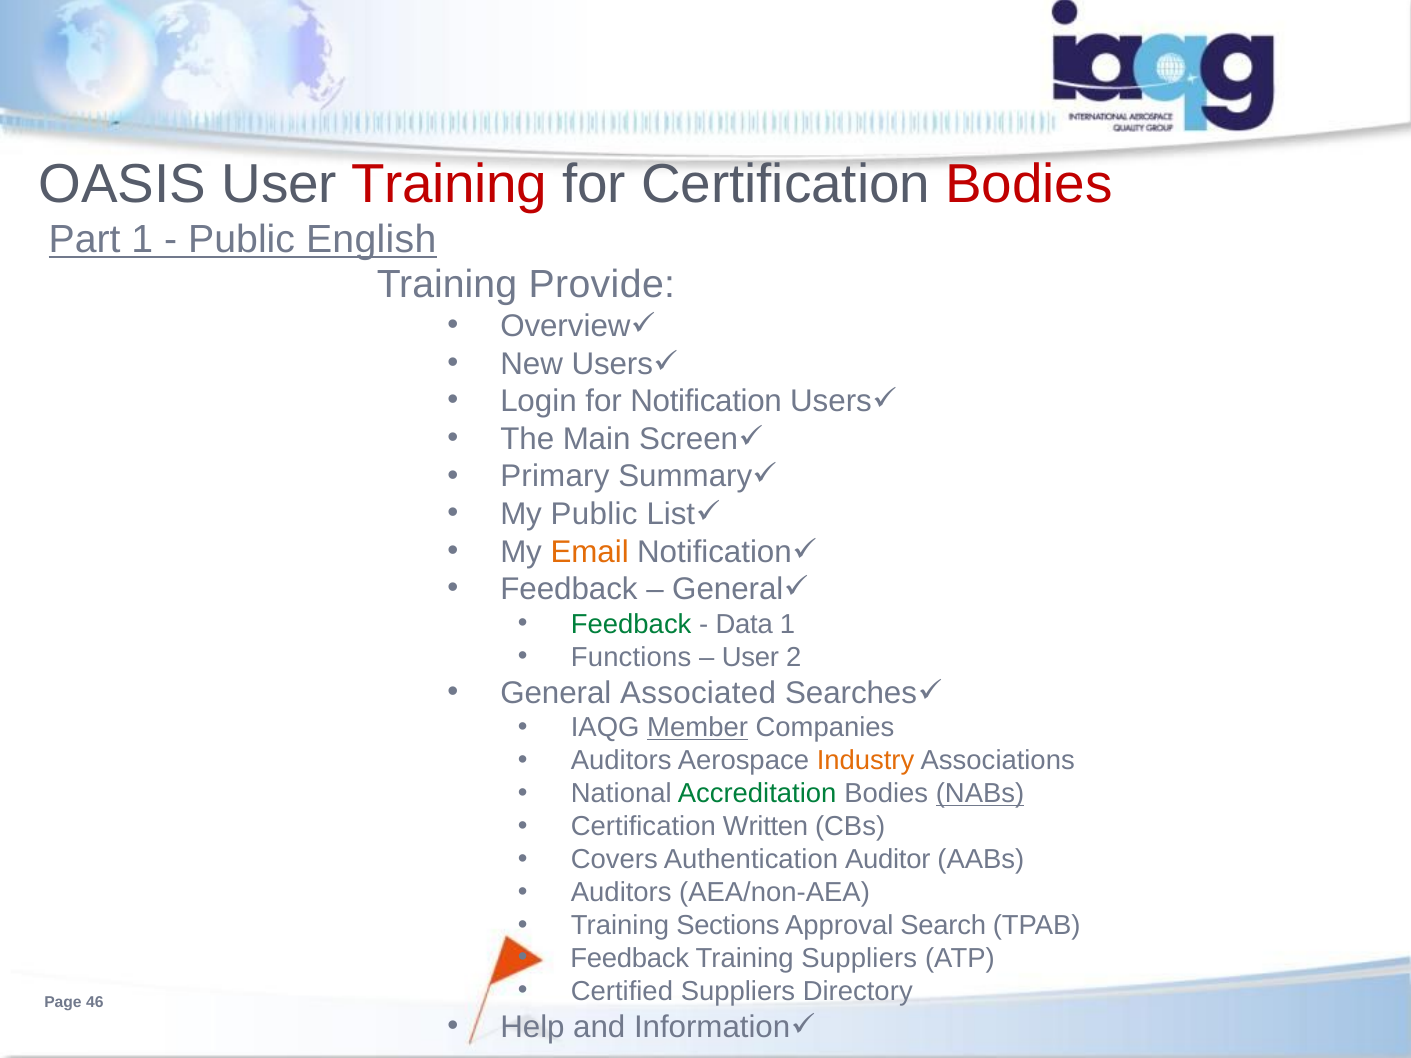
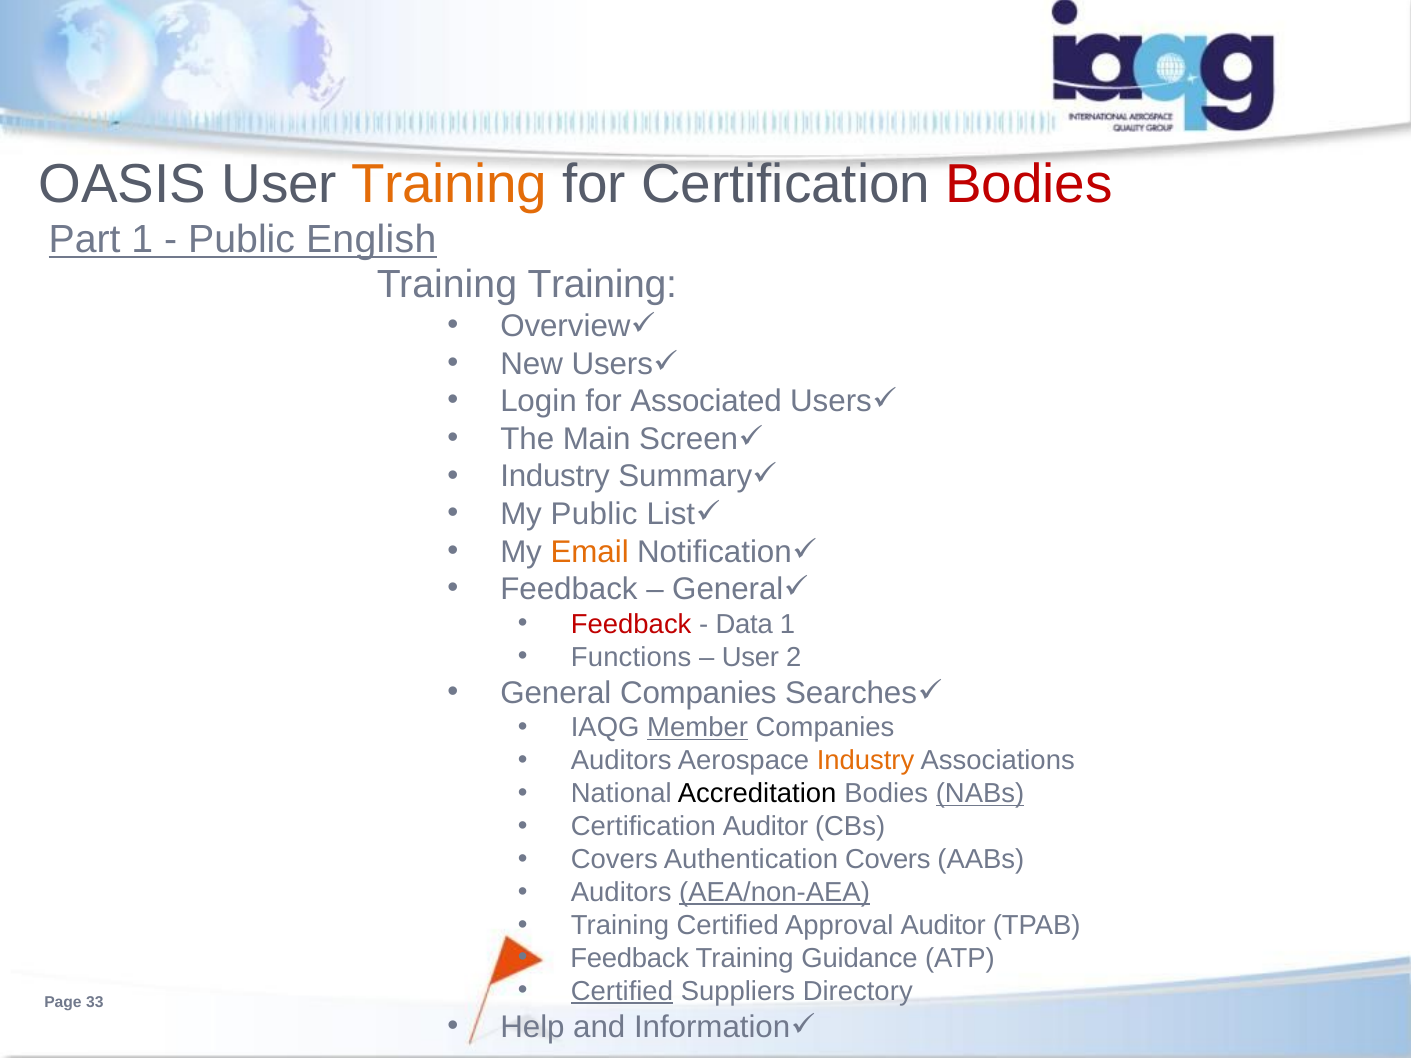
Training at (449, 184) colour: red -> orange
Training Provide: Provide -> Training
Notification: Notification -> Associated
Primary at (555, 477): Primary -> Industry
Feedback at (631, 625) colour: green -> red
General Associated: Associated -> Companies
Accreditation colour: green -> black
Certification Written: Written -> Auditor
Authentication Auditor: Auditor -> Covers
AEA/non-AEA underline: none -> present
Training Sections: Sections -> Certified
Approval Search: Search -> Auditor
Training Suppliers: Suppliers -> Guidance
Certified at (622, 992) underline: none -> present
46: 46 -> 33
